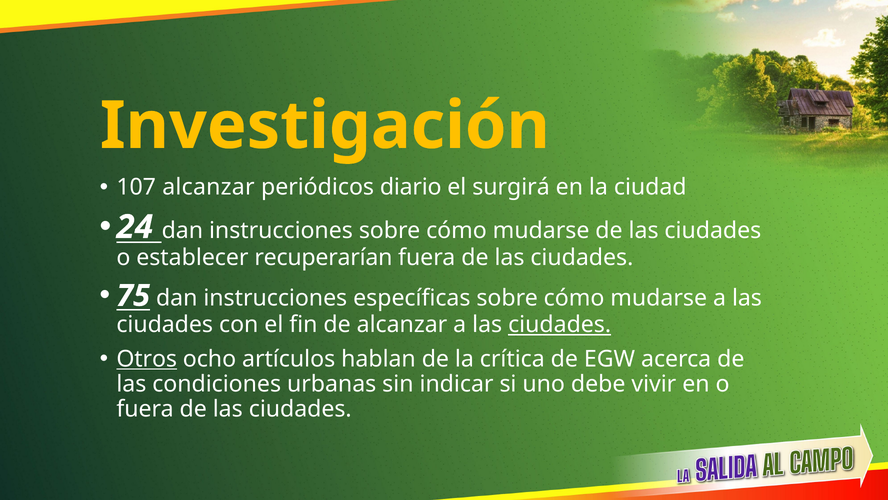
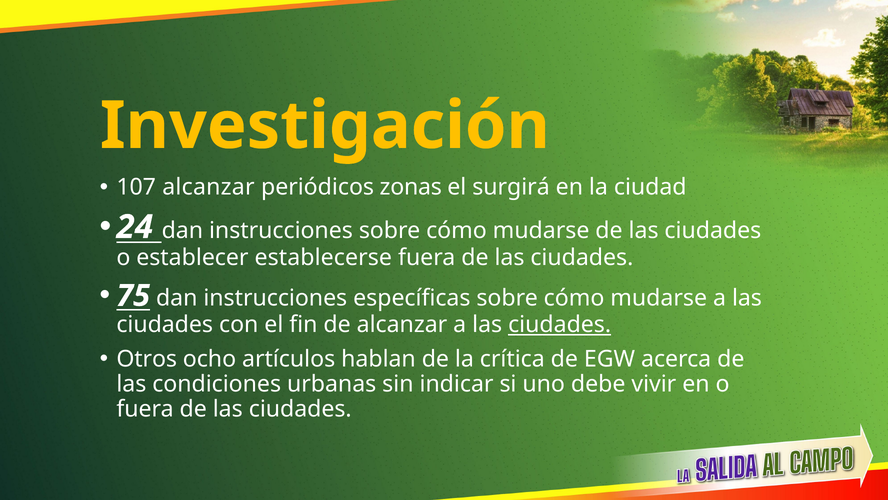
diario: diario -> zonas
recuperarían: recuperarían -> establecerse
Otros underline: present -> none
